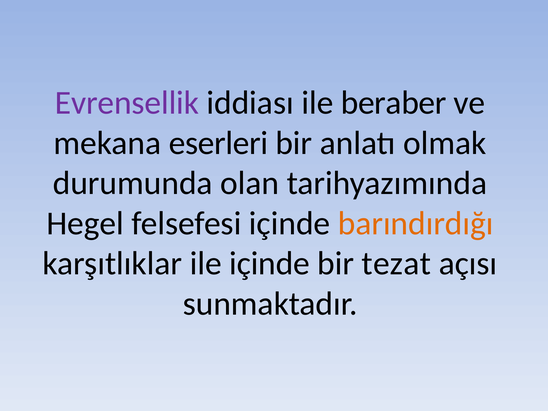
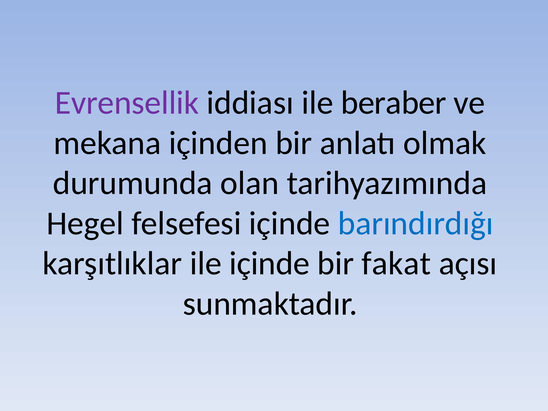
eserleri: eserleri -> içinden
barındırdığı colour: orange -> blue
tezat: tezat -> fakat
